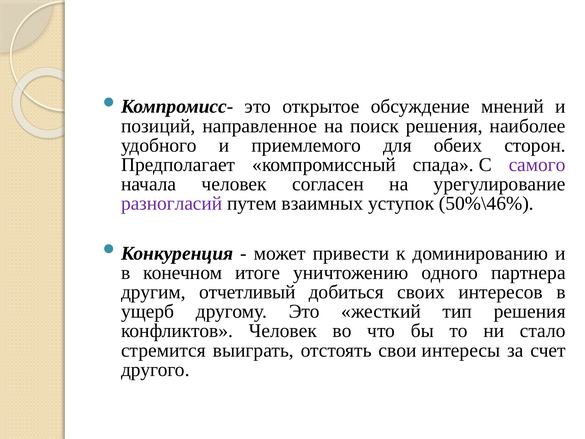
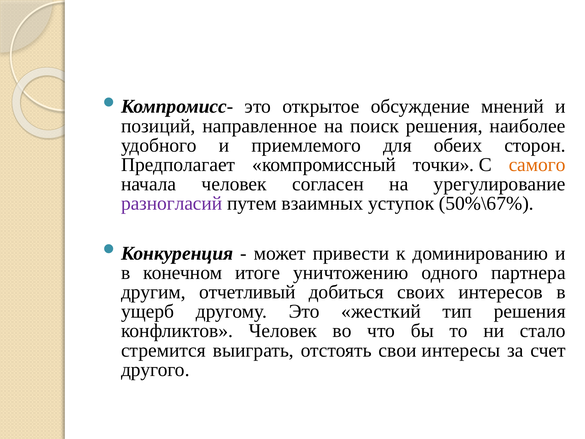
спада: спада -> точки
самого colour: purple -> orange
50%\46%: 50%\46% -> 50%\67%
